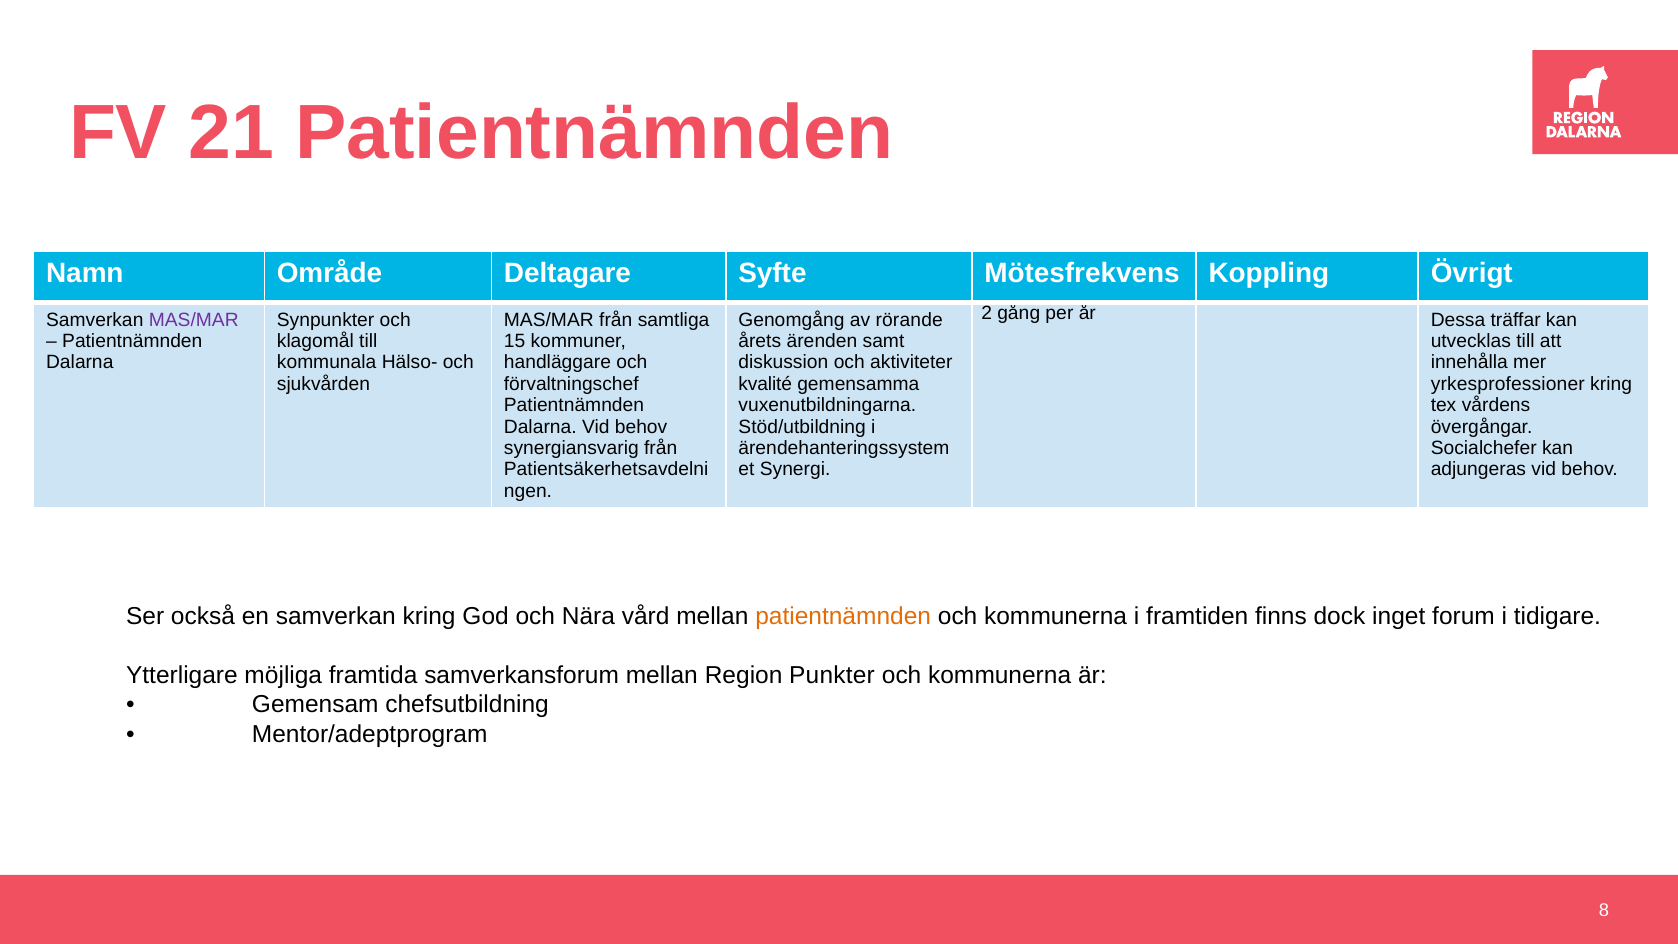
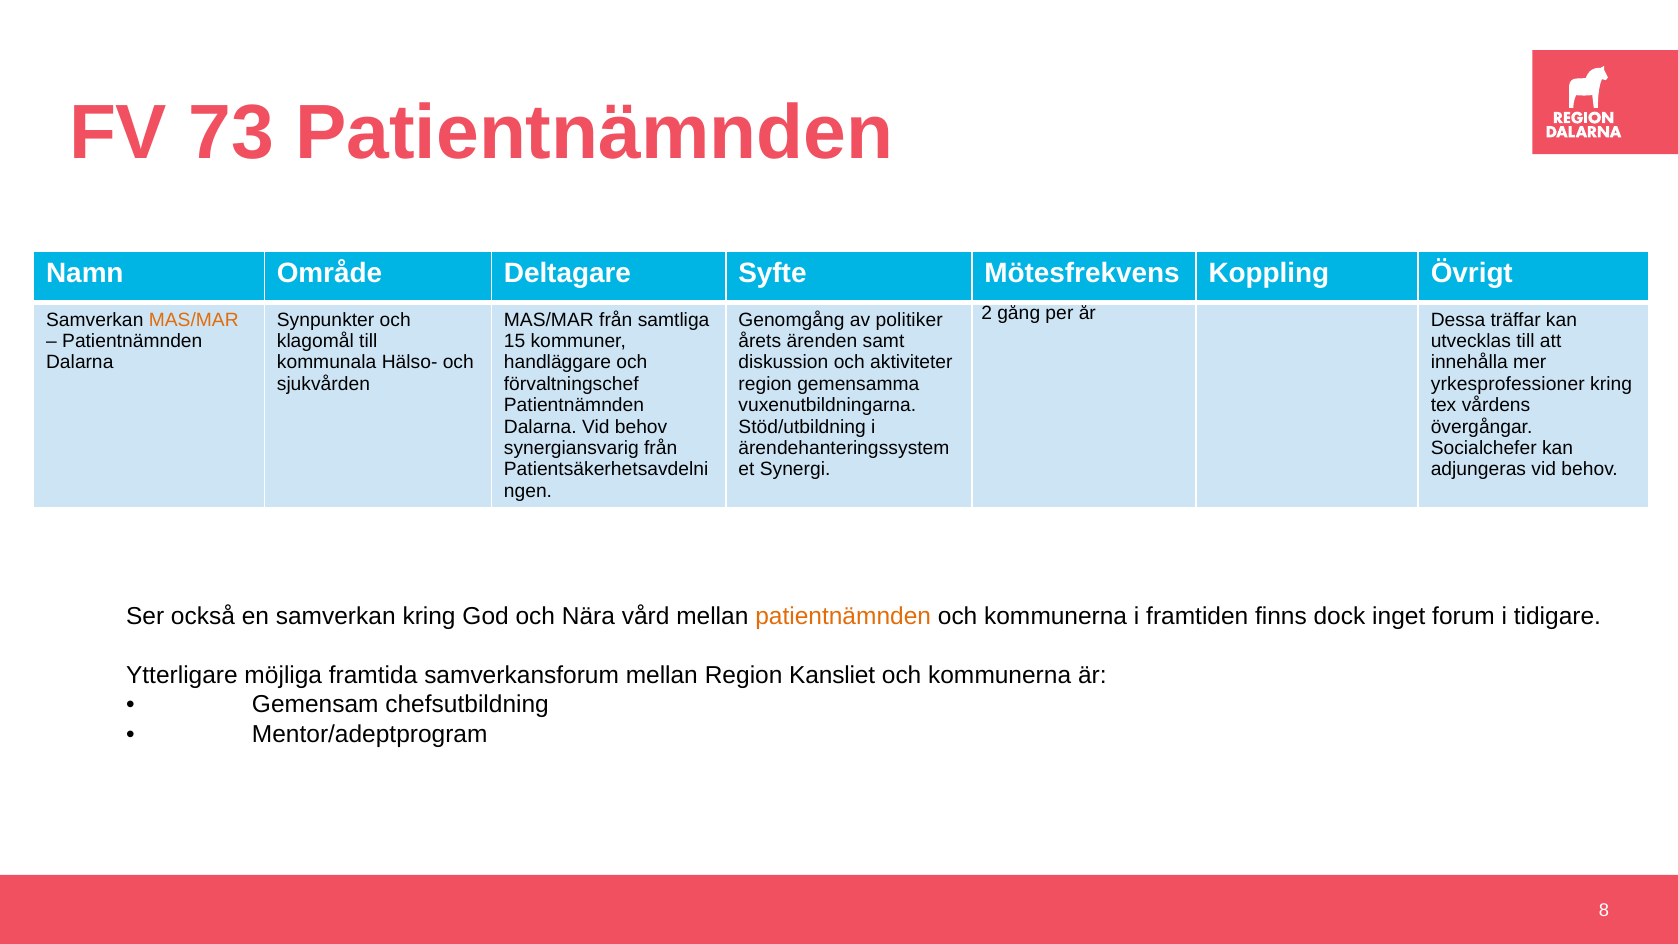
21: 21 -> 73
MAS/MAR at (194, 320) colour: purple -> orange
rörande: rörande -> politiker
kvalité at (765, 384): kvalité -> region
Punkter: Punkter -> Kansliet
